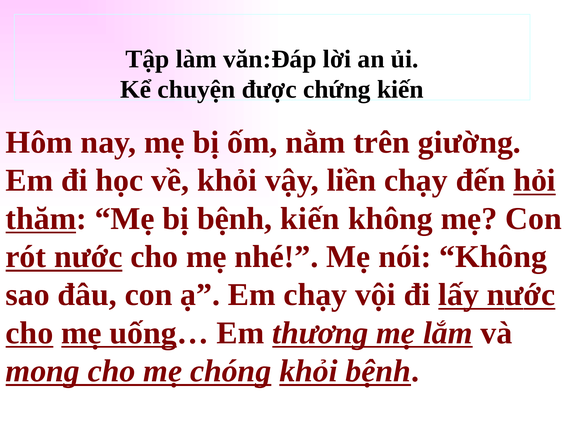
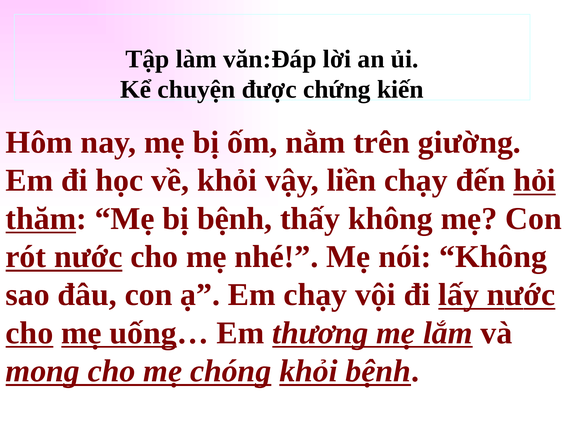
bệnh kiến: kiến -> thấy
